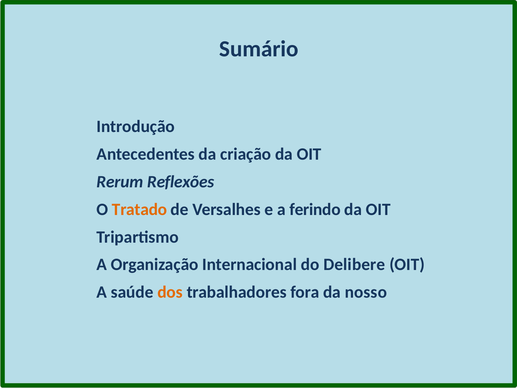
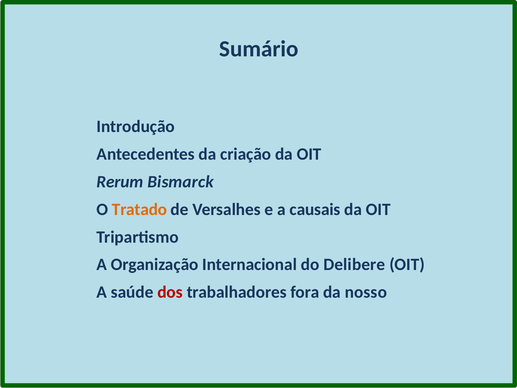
Reflexões: Reflexões -> Bismarck
ferindo: ferindo -> causais
dos colour: orange -> red
